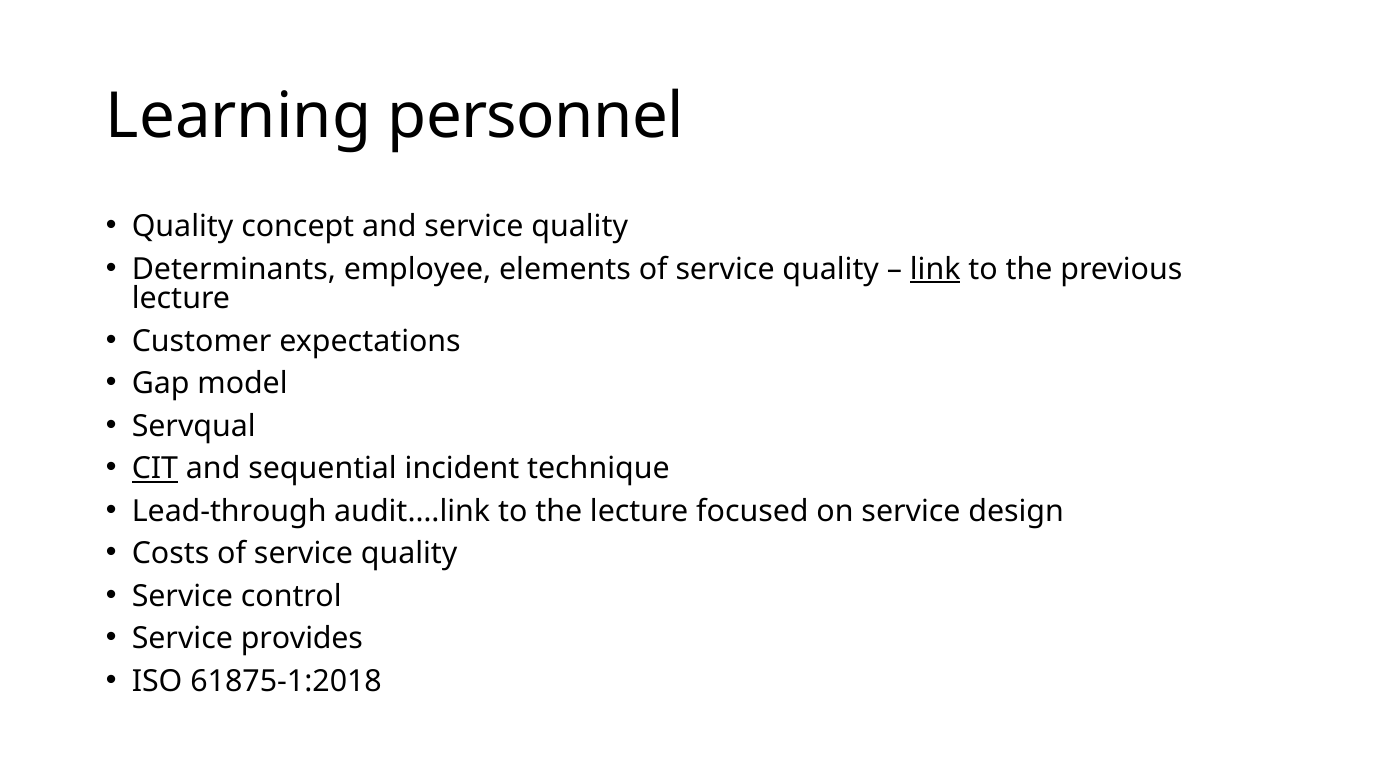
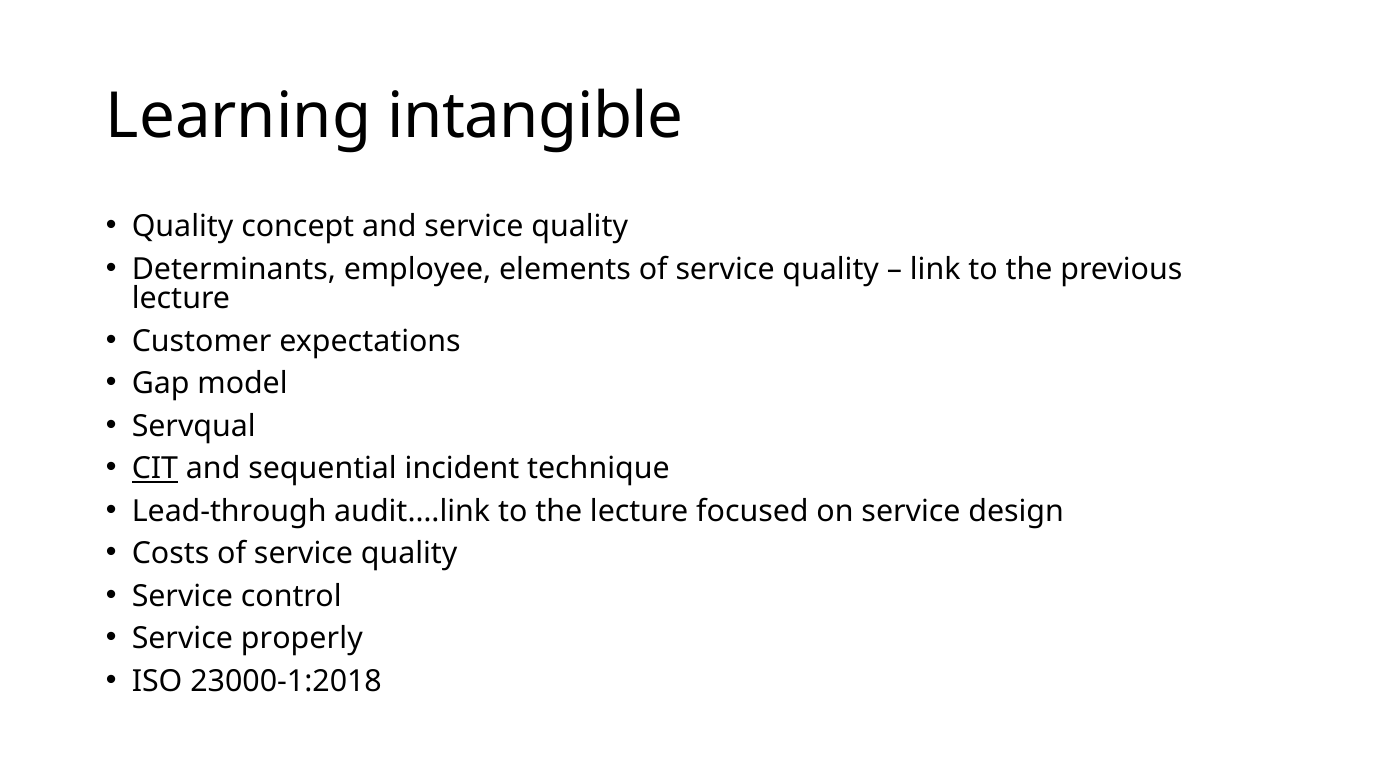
personnel: personnel -> intangible
link underline: present -> none
provides: provides -> properly
61875-1:2018: 61875-1:2018 -> 23000-1:2018
